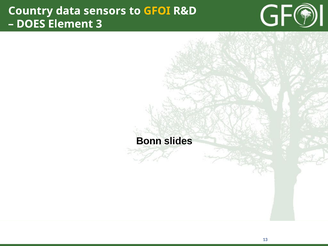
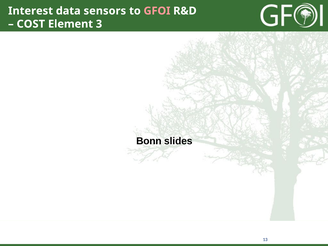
Country: Country -> Interest
GFOI colour: yellow -> pink
DOES: DOES -> COST
